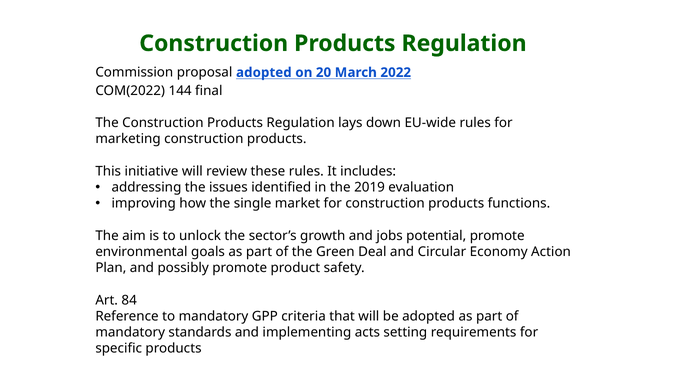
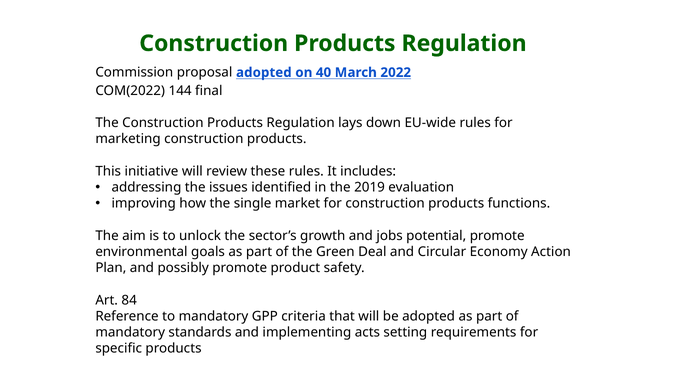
20: 20 -> 40
